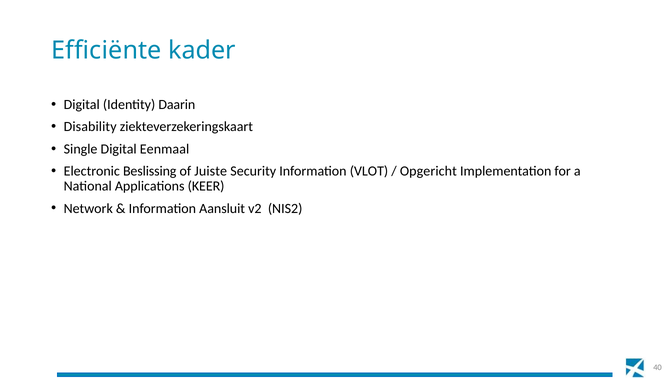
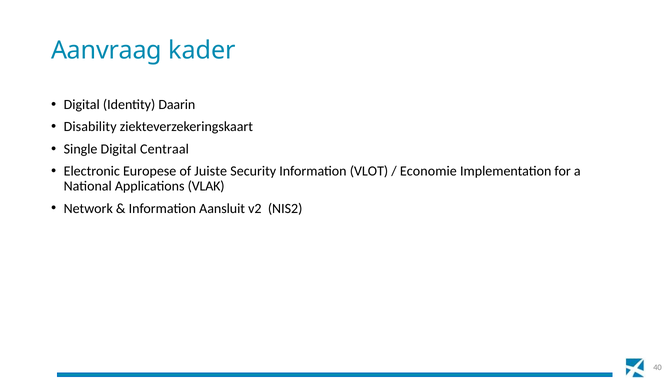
Efficiënte: Efficiënte -> Aanvraag
Eenmaal: Eenmaal -> Centraal
Beslissing: Beslissing -> Europese
Opgericht: Opgericht -> Economie
KEER: KEER -> VLAK
